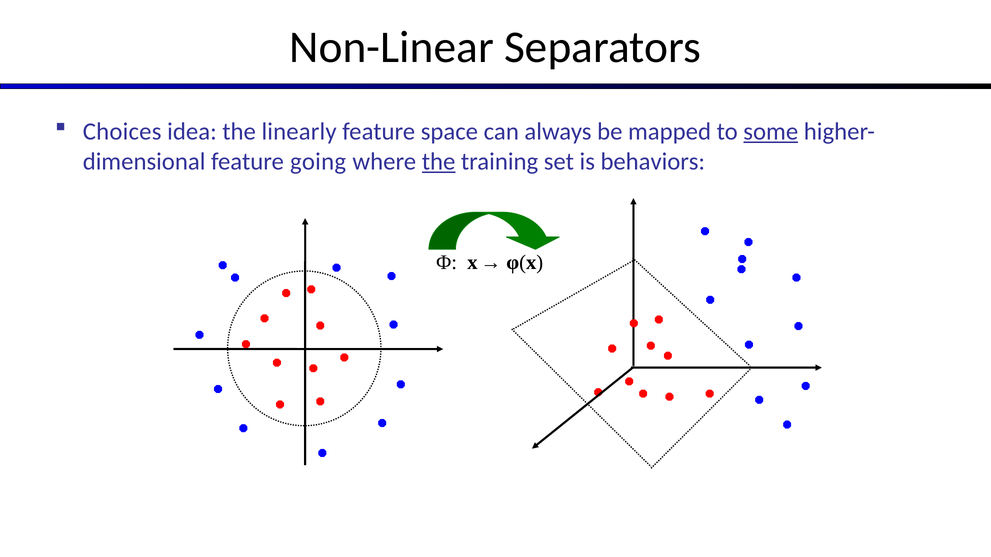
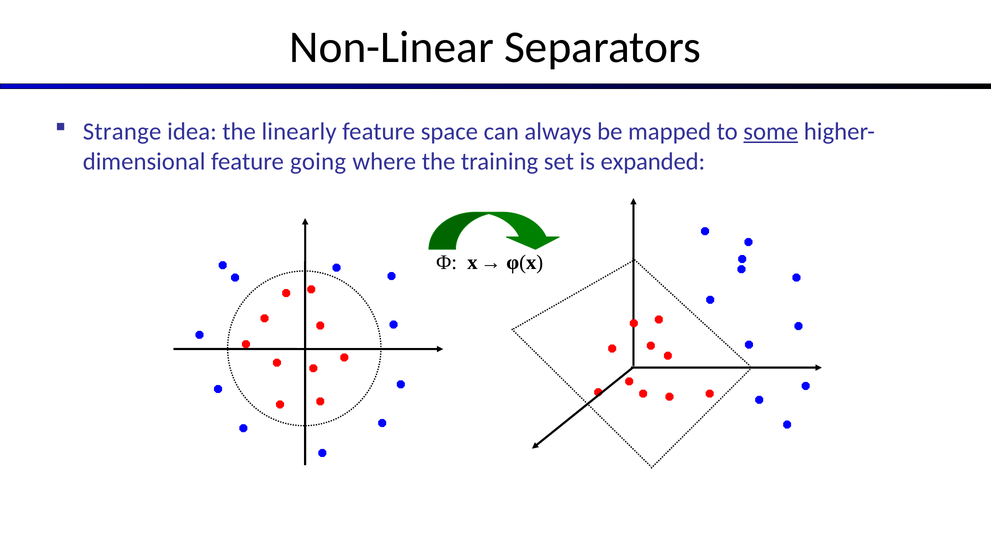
Choices: Choices -> Strange
the at (439, 162) underline: present -> none
behaviors: behaviors -> expanded
